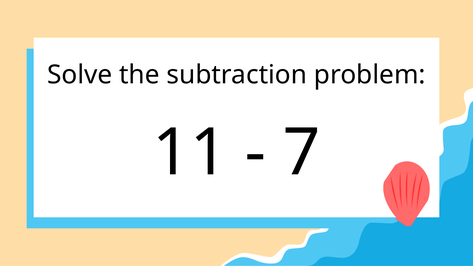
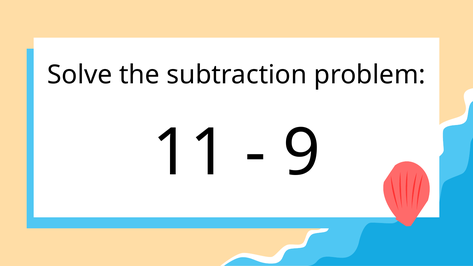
7: 7 -> 9
